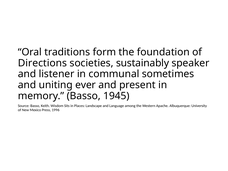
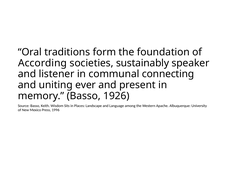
Directions: Directions -> According
sometimes: sometimes -> connecting
1945: 1945 -> 1926
